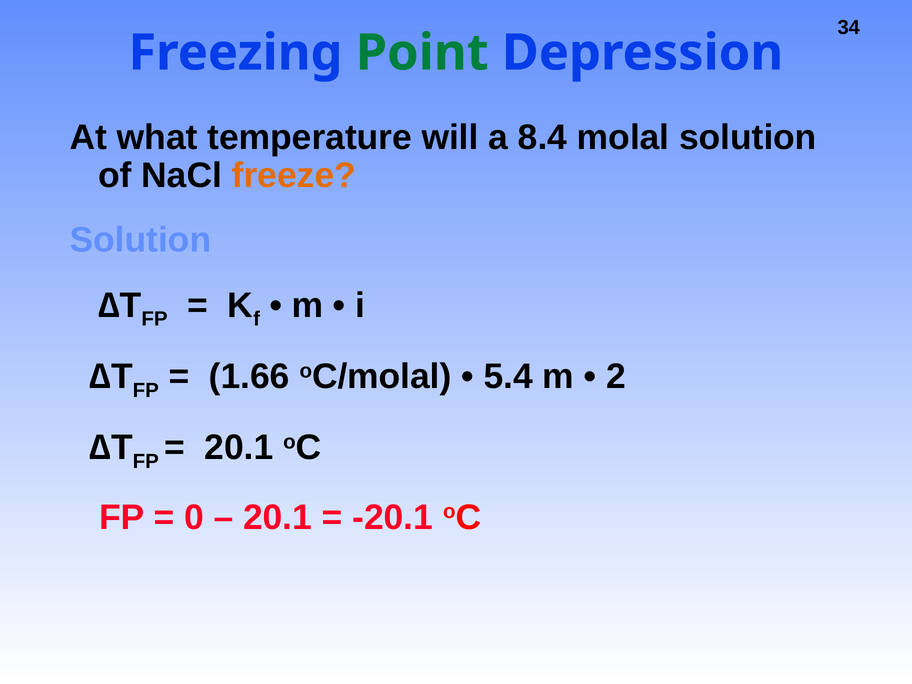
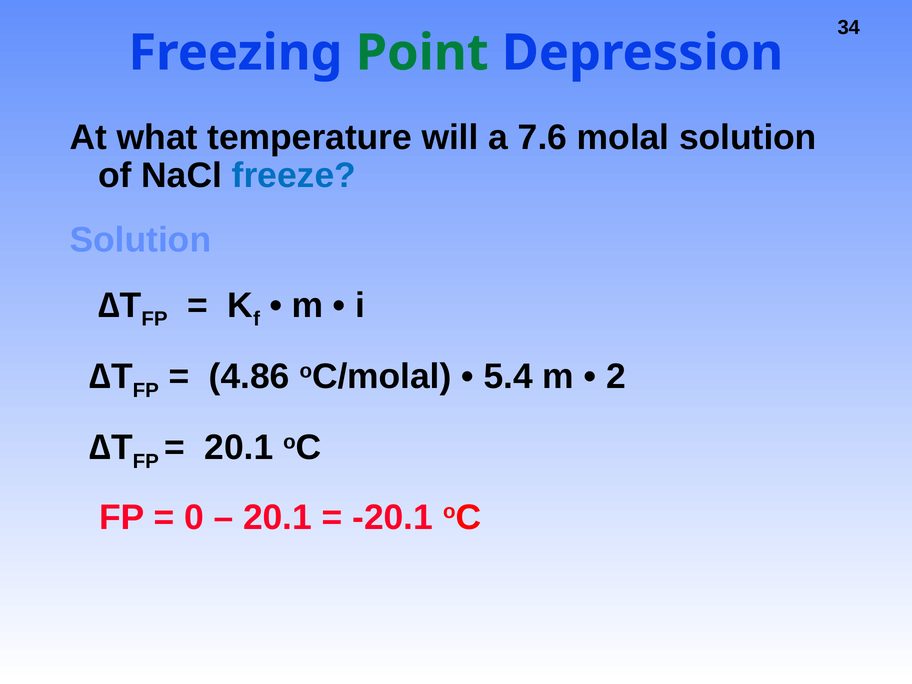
8.4: 8.4 -> 7.6
freeze colour: orange -> blue
1.66: 1.66 -> 4.86
